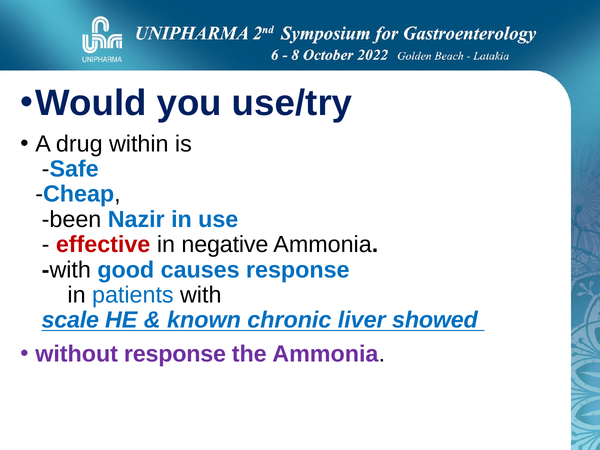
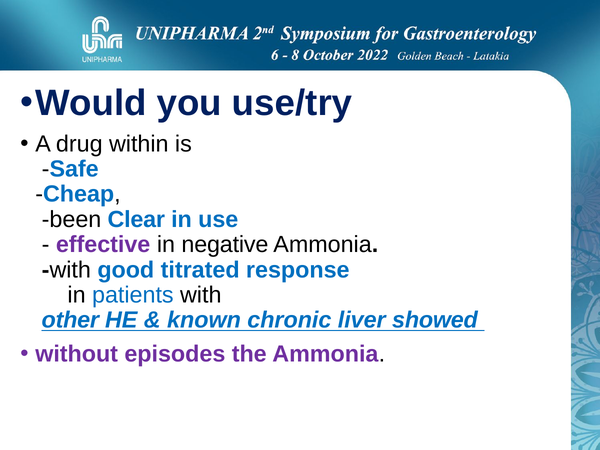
Nazir: Nazir -> Clear
effective colour: red -> purple
causes: causes -> titrated
scale: scale -> other
without response: response -> episodes
